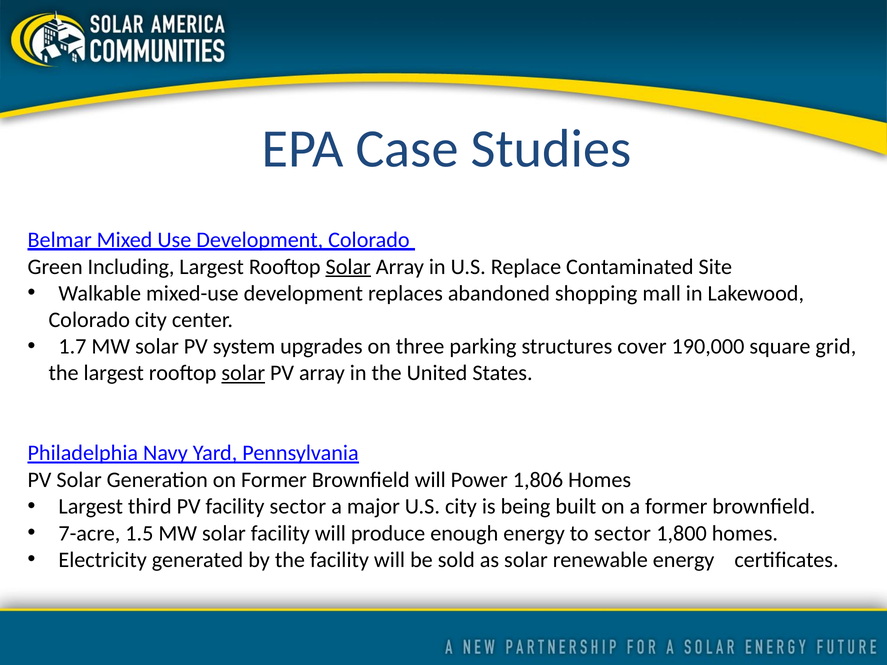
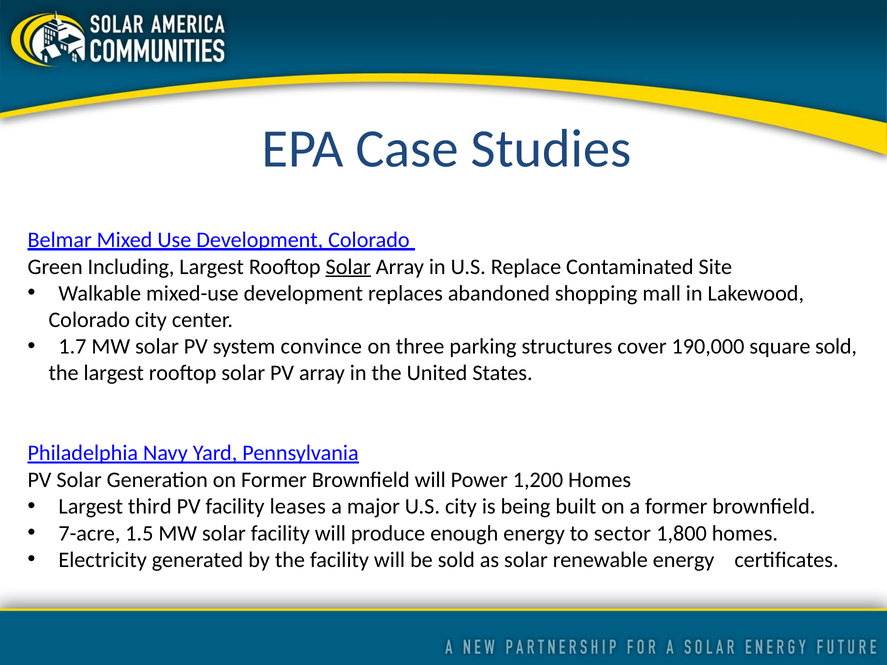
upgrades: upgrades -> convince
square grid: grid -> sold
solar at (243, 373) underline: present -> none
1,806: 1,806 -> 1,200
facility sector: sector -> leases
